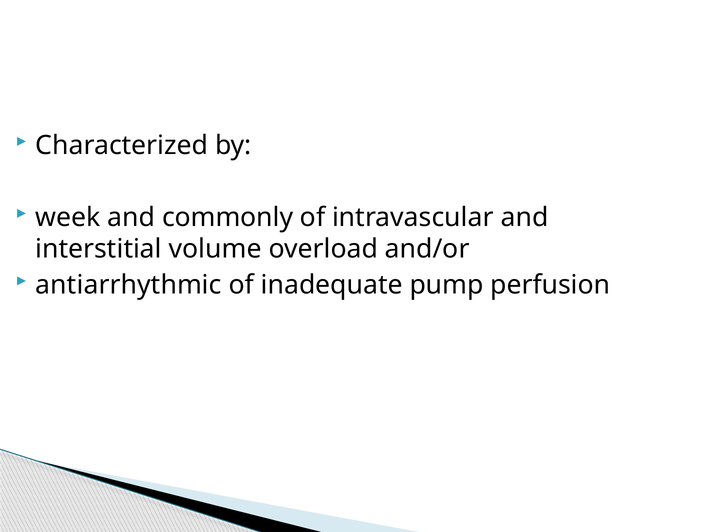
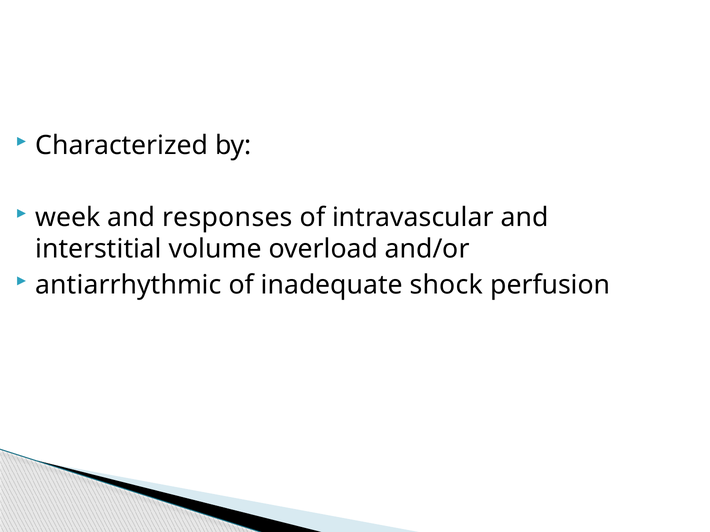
commonly: commonly -> responses
pump: pump -> shock
